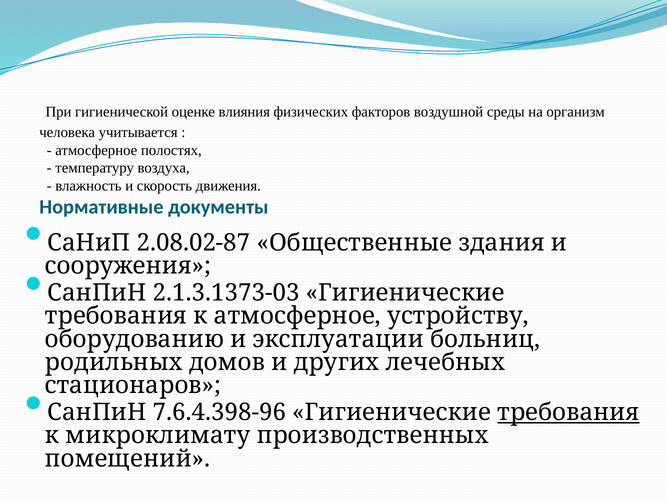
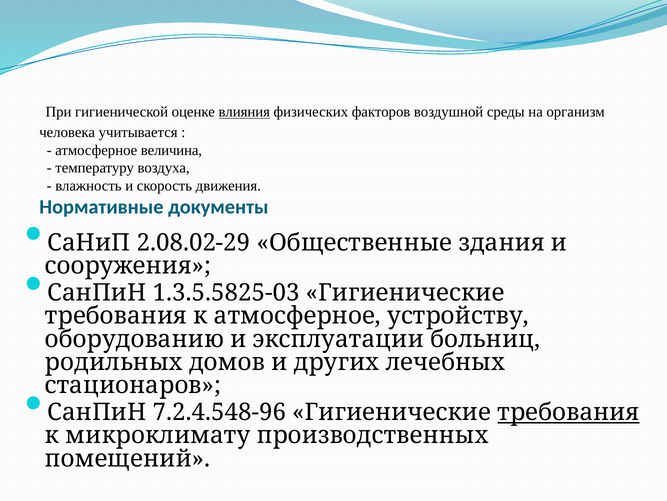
влияния underline: none -> present
полостях: полостях -> величина
2.08.02-87: 2.08.02-87 -> 2.08.02-29
2.1.3.1373-03: 2.1.3.1373-03 -> 1.3.5.5825-03
7.6.4.398-96: 7.6.4.398-96 -> 7.2.4.548-96
